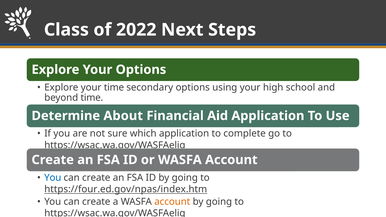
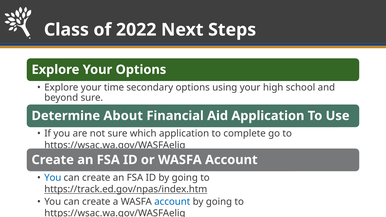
beyond time: time -> sure
https://four.ed.gov/npas/index.htm: https://four.ed.gov/npas/index.htm -> https://track.ed.gov/npas/index.htm
account at (172, 202) colour: orange -> blue
